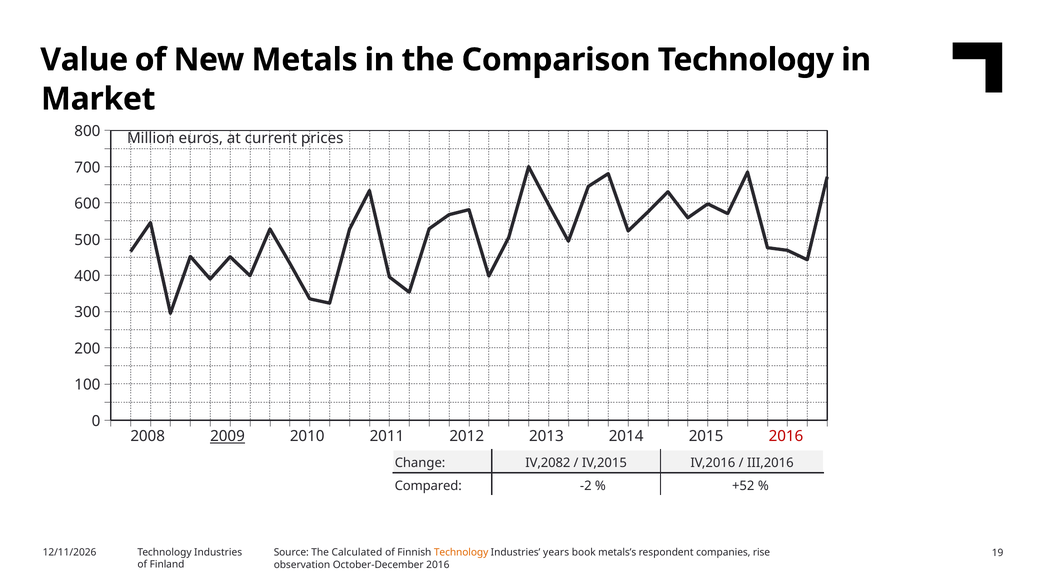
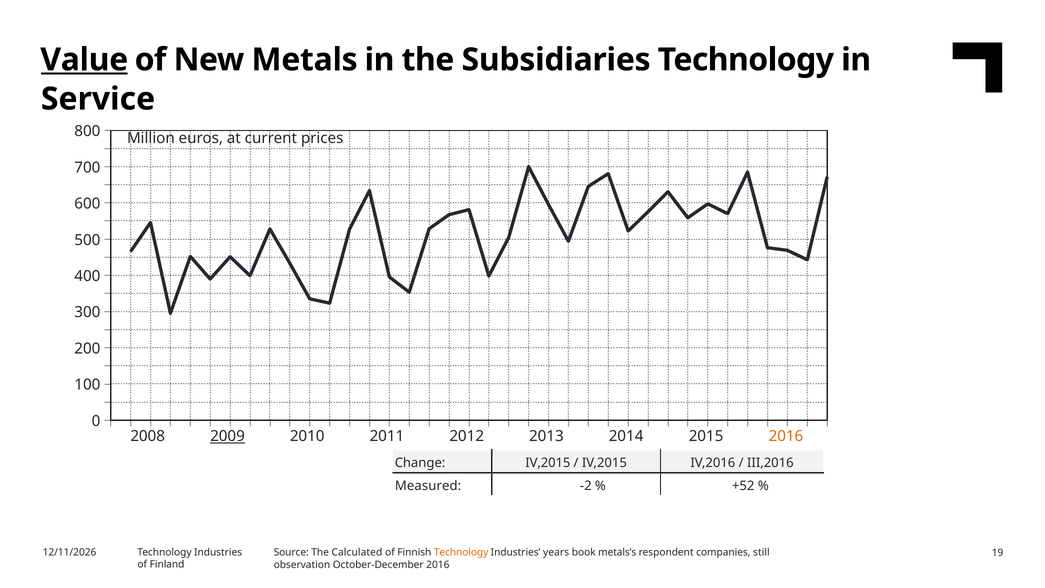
Value underline: none -> present
Comparison: Comparison -> Subsidiaries
Market: Market -> Service
2016 at (786, 436) colour: red -> orange
Change IV,2082: IV,2082 -> IV,2015
Compared: Compared -> Measured
rise: rise -> still
